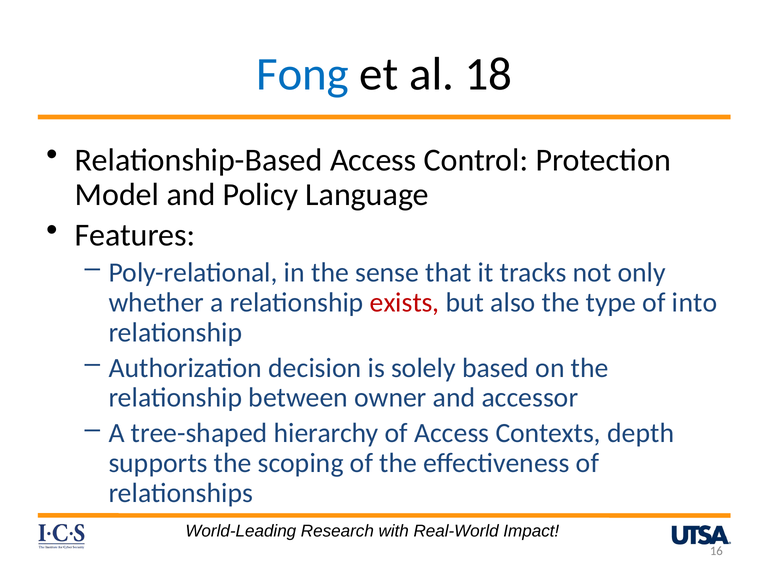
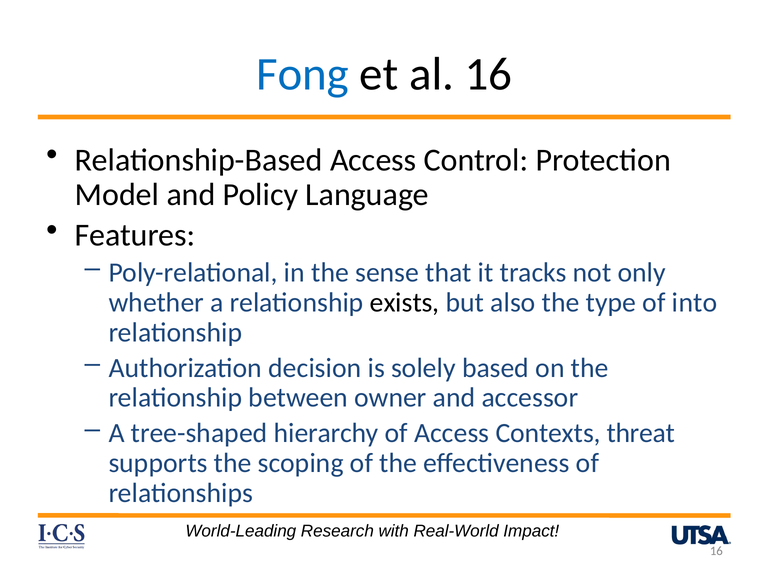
al 18: 18 -> 16
exists colour: red -> black
depth: depth -> threat
